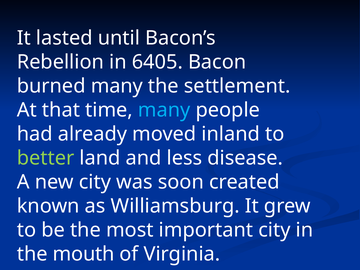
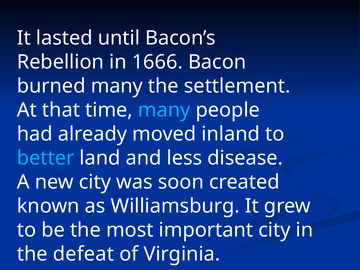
6405: 6405 -> 1666
better colour: light green -> light blue
mouth: mouth -> defeat
